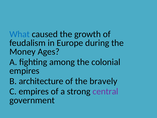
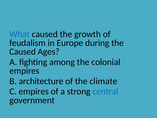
Money at (23, 52): Money -> Caused
bravely: bravely -> climate
central colour: purple -> blue
